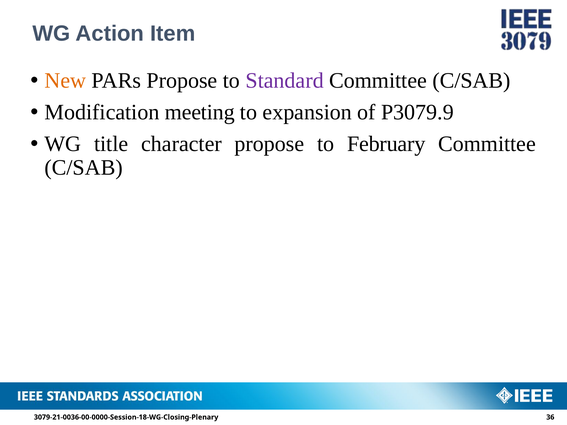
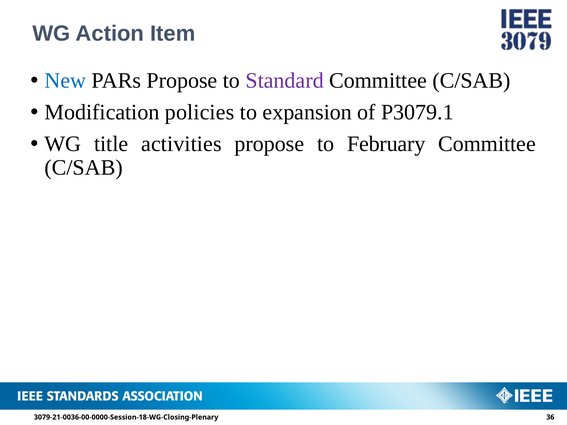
New colour: orange -> blue
meeting: meeting -> policies
P3079.9: P3079.9 -> P3079.1
character: character -> activities
